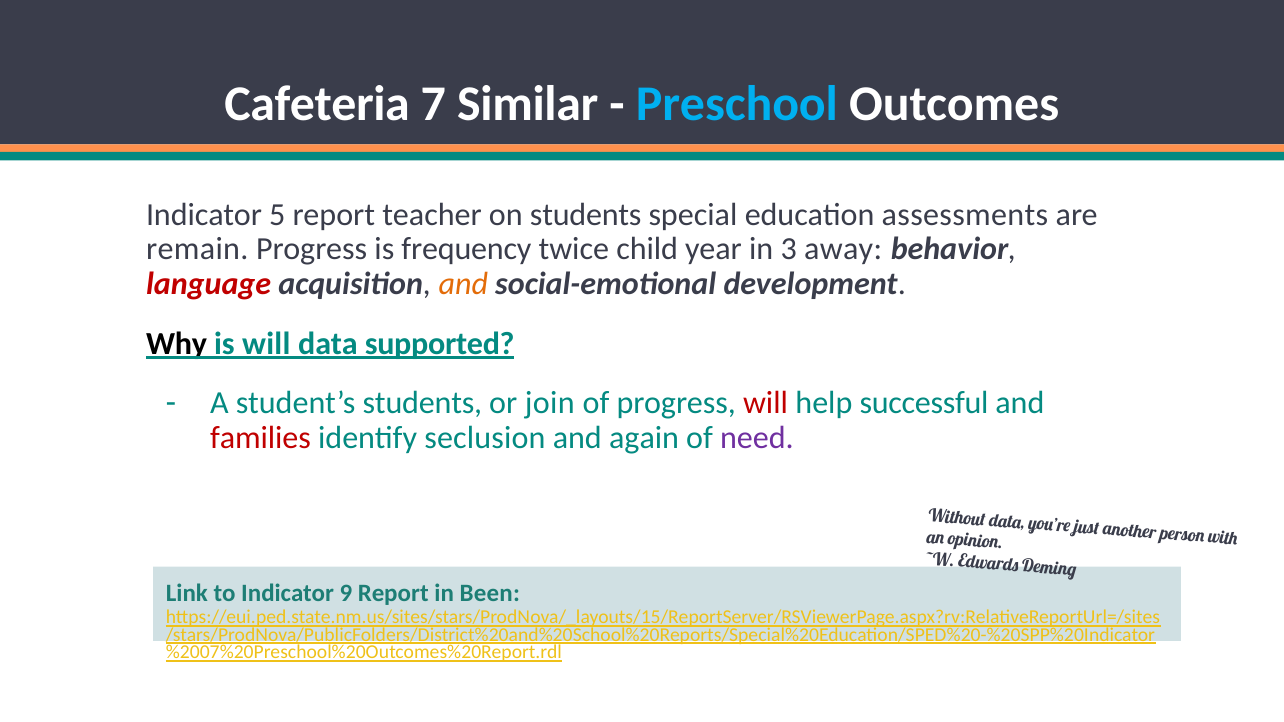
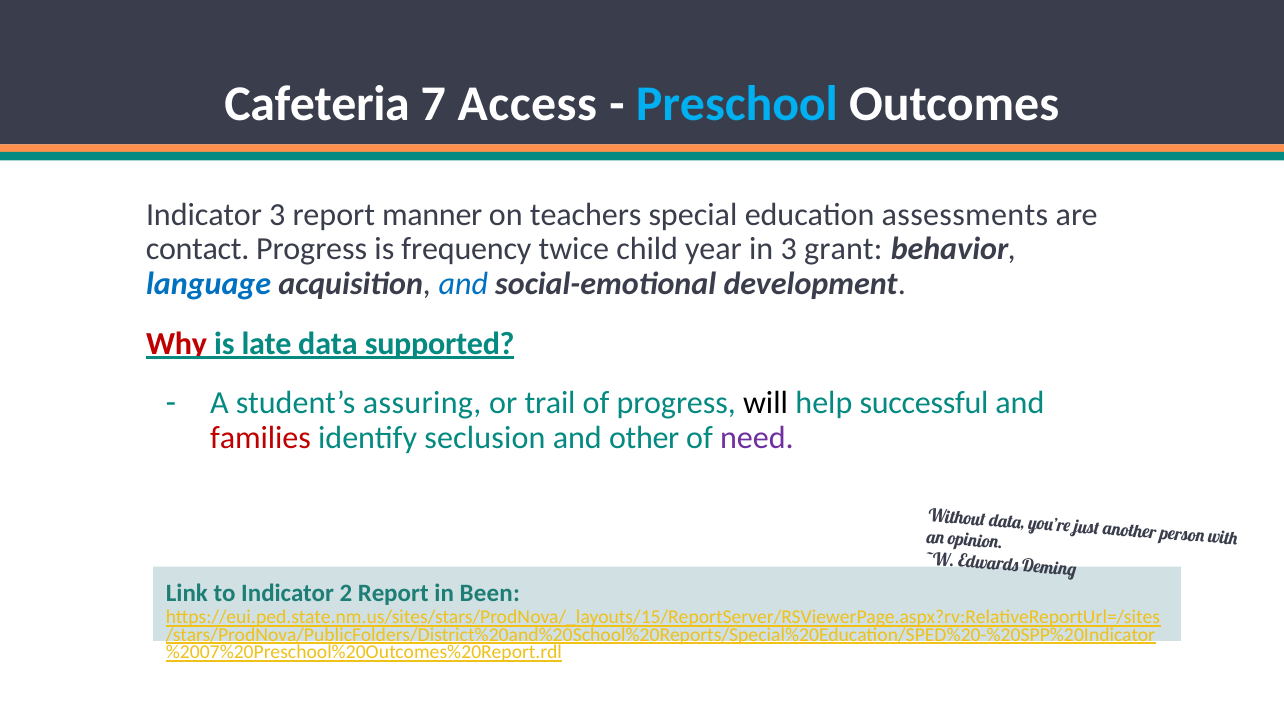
Similar: Similar -> Access
Indicator 5: 5 -> 3
teacher: teacher -> manner
on students: students -> teachers
remain: remain -> contact
away: away -> grant
language colour: red -> blue
and at (463, 284) colour: orange -> blue
Why colour: black -> red
is will: will -> late
student’s students: students -> assuring
join: join -> trail
will at (766, 403) colour: red -> black
again: again -> other
9: 9 -> 2
